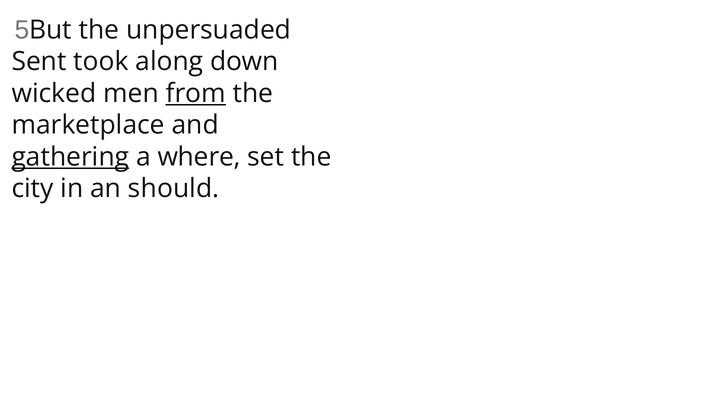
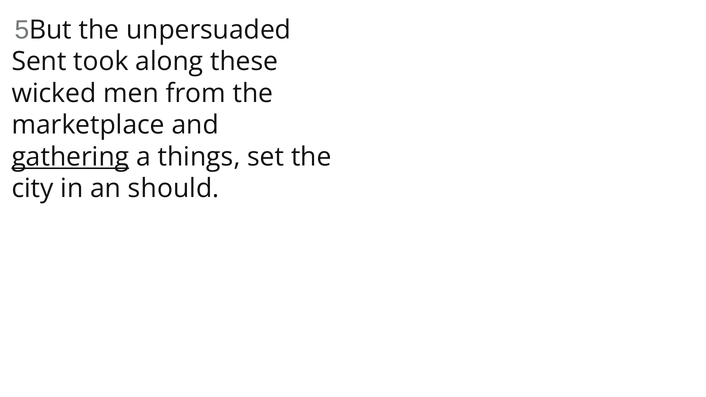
down: down -> these
from underline: present -> none
where: where -> things
